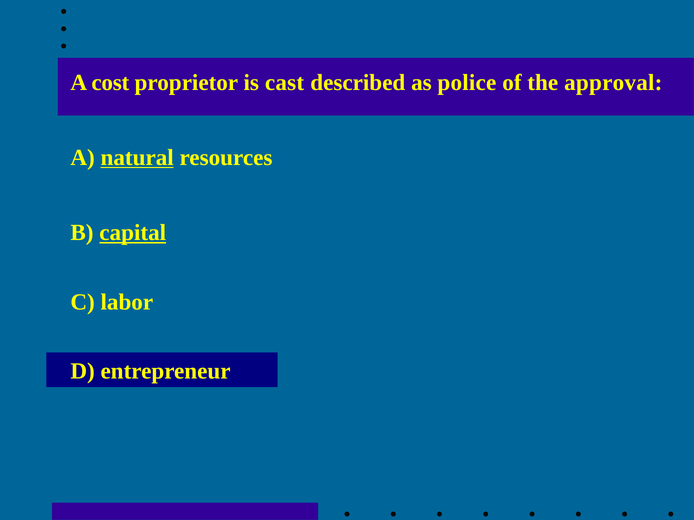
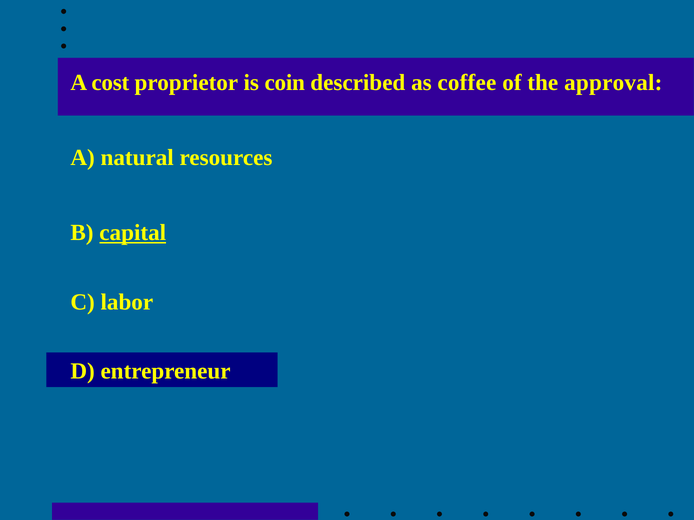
cast: cast -> coin
police: police -> coffee
natural underline: present -> none
